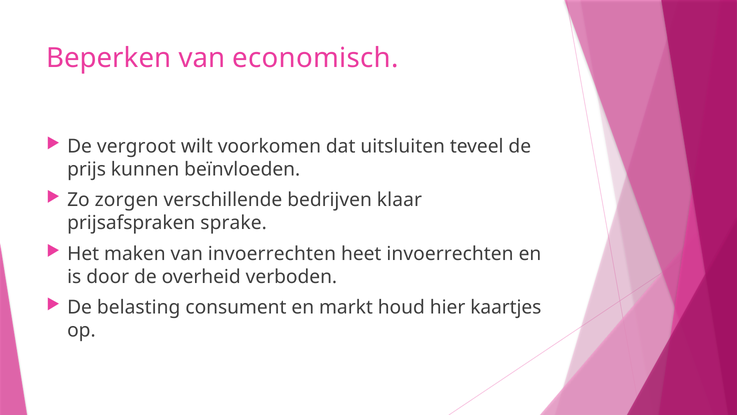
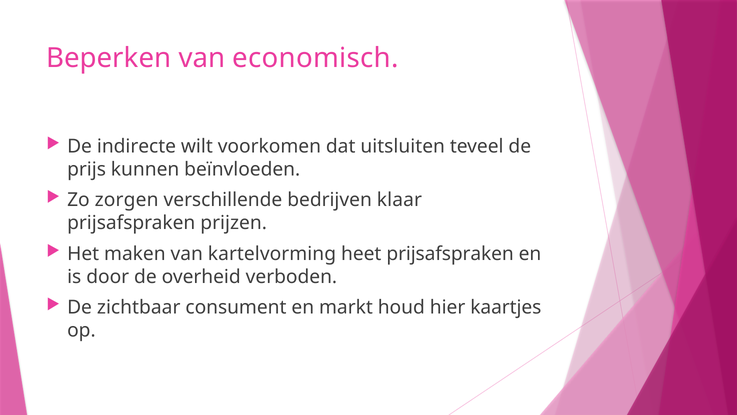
vergroot: vergroot -> indirecte
sprake: sprake -> prijzen
van invoerrechten: invoerrechten -> kartelvorming
heet invoerrechten: invoerrechten -> prijsafspraken
belasting: belasting -> zichtbaar
